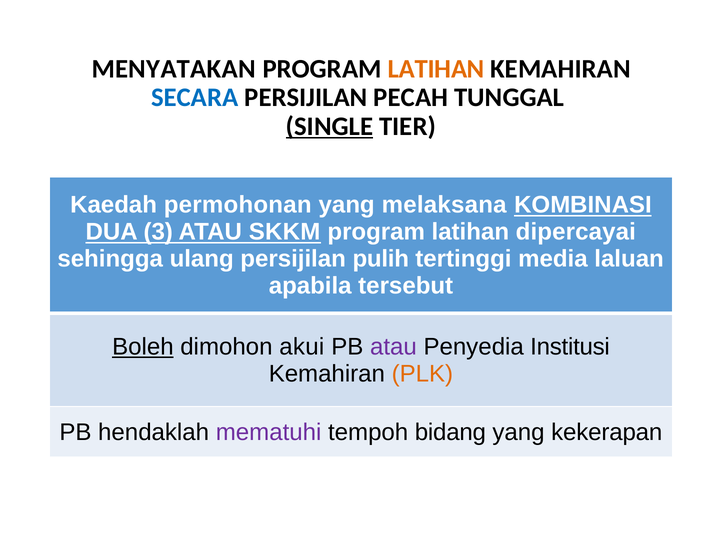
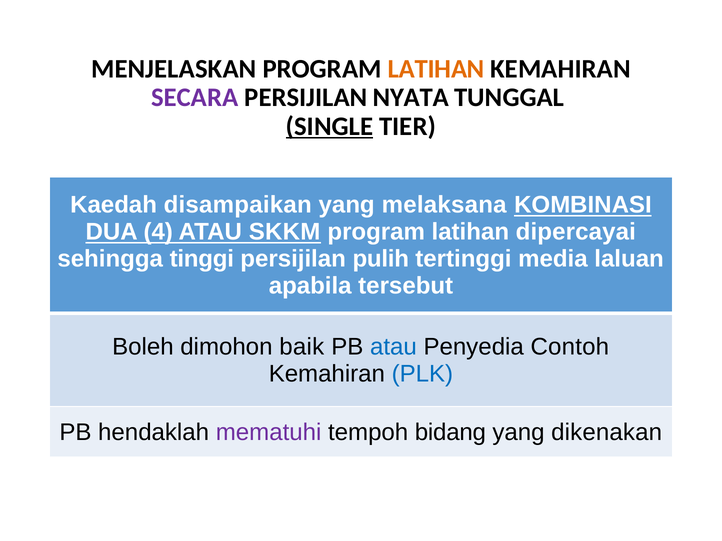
MENYATAKAN: MENYATAKAN -> MENJELASKAN
SECARA colour: blue -> purple
PECAH: PECAH -> NYATA
permohonan: permohonan -> disampaikan
3: 3 -> 4
ulang: ulang -> tinggi
Boleh underline: present -> none
akui: akui -> baik
atau at (393, 347) colour: purple -> blue
Institusi: Institusi -> Contoh
PLK colour: orange -> blue
kekerapan: kekerapan -> dikenakan
